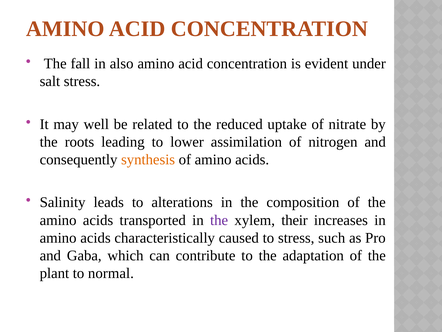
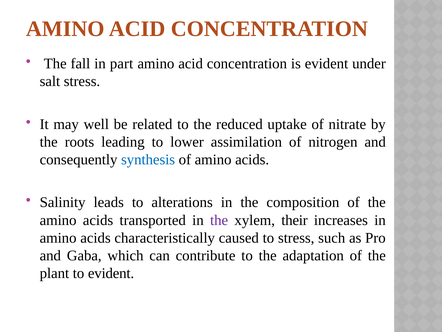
also: also -> part
synthesis colour: orange -> blue
to normal: normal -> evident
